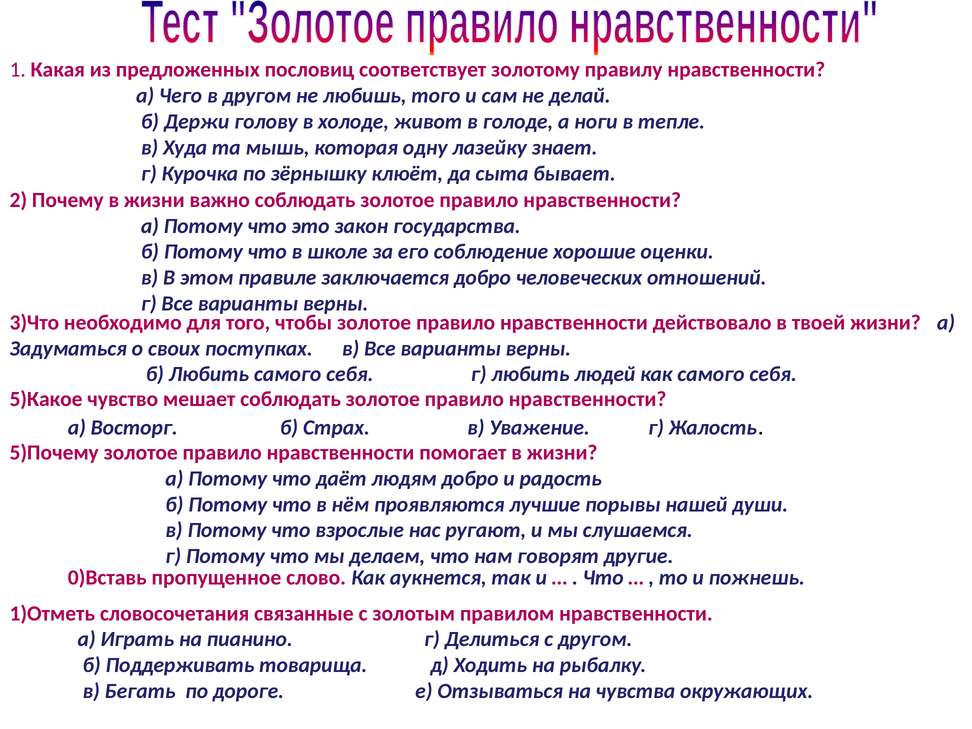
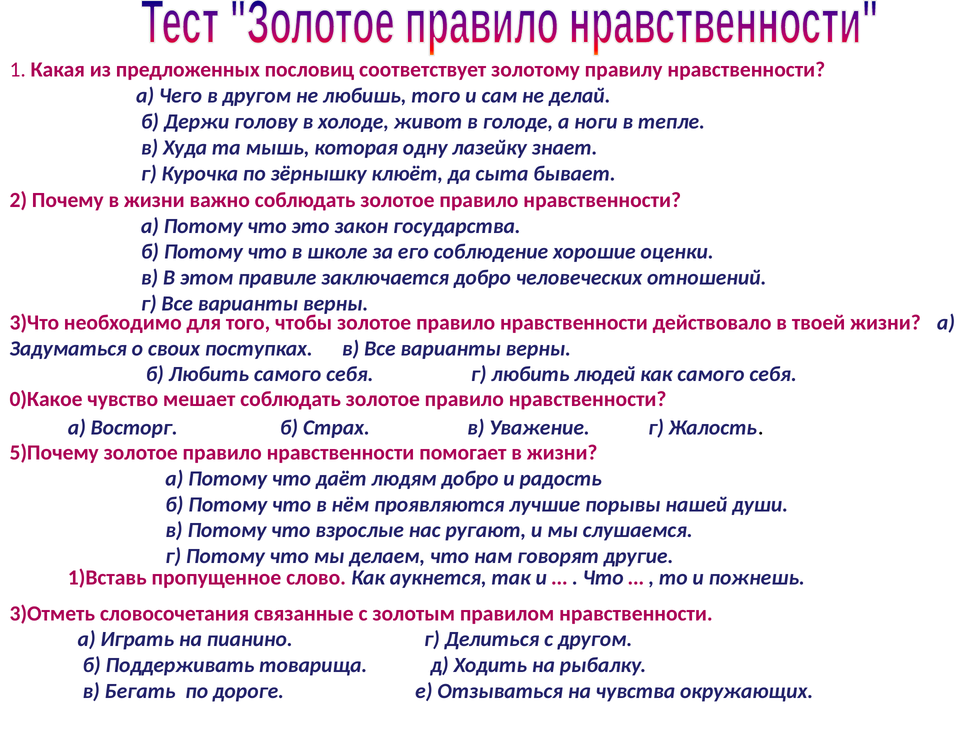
5)Какое: 5)Какое -> 0)Какое
0)Вставь: 0)Вставь -> 1)Вставь
1)Отметь: 1)Отметь -> 3)Отметь
